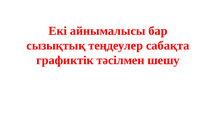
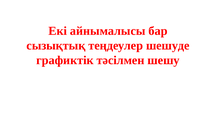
сабақта: сабақта -> шешуде
